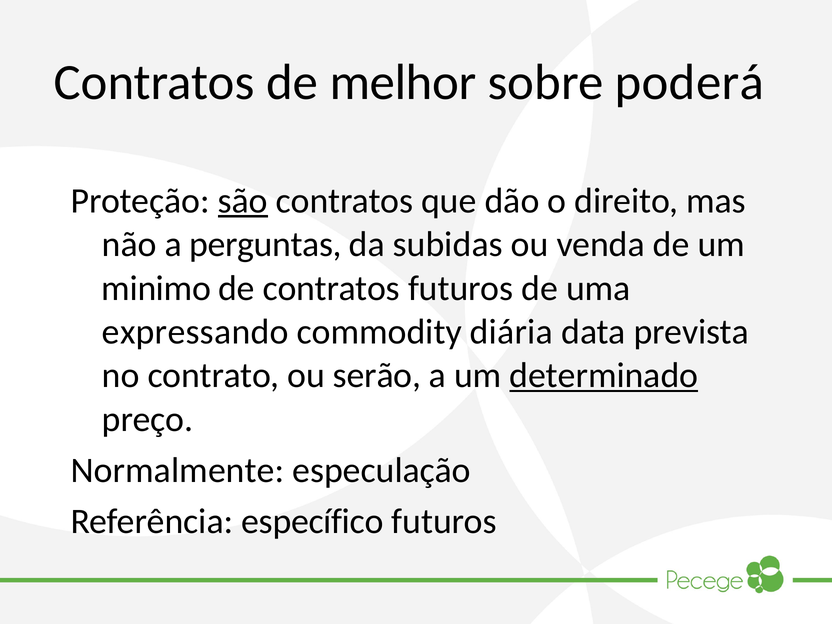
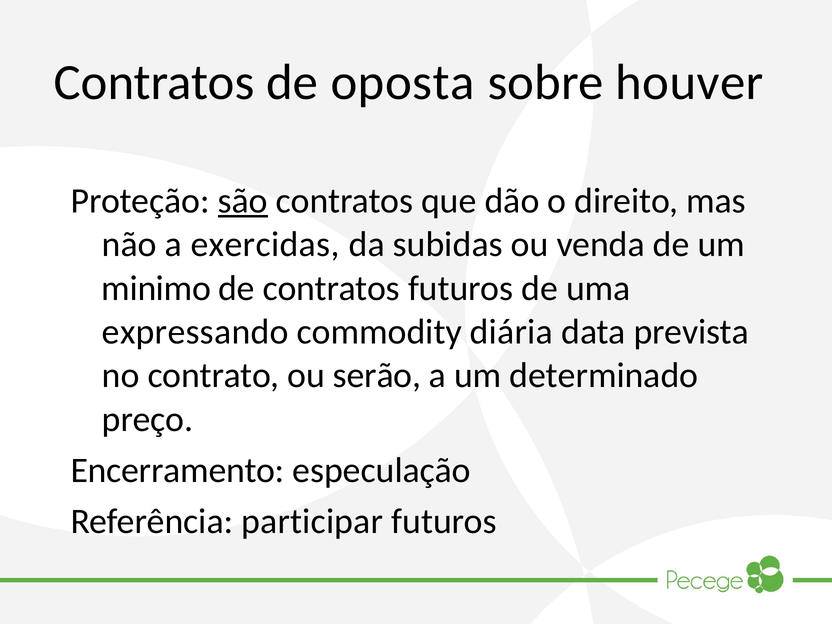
melhor: melhor -> oposta
poderá: poderá -> houver
perguntas: perguntas -> exercidas
determinado underline: present -> none
Normalmente: Normalmente -> Encerramento
específico: específico -> participar
